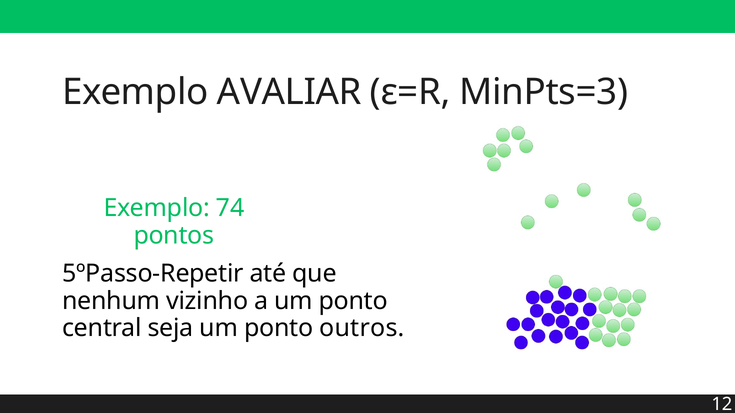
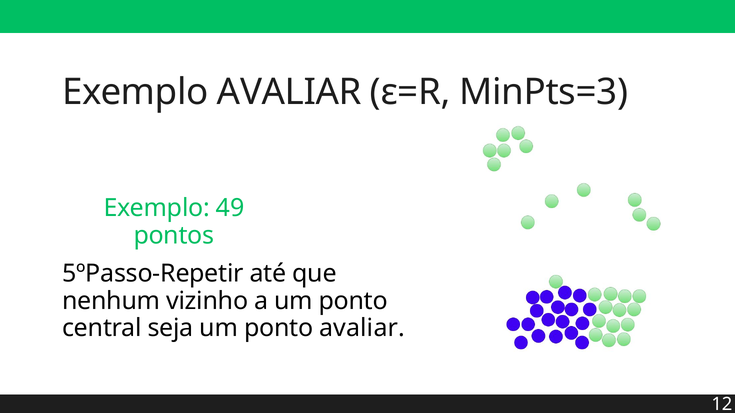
74: 74 -> 49
ponto outros: outros -> avaliar
